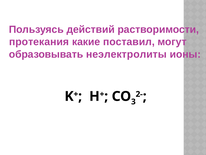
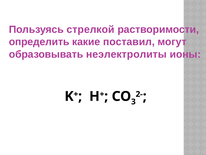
действий: действий -> стрелкой
протекания: протекания -> определить
